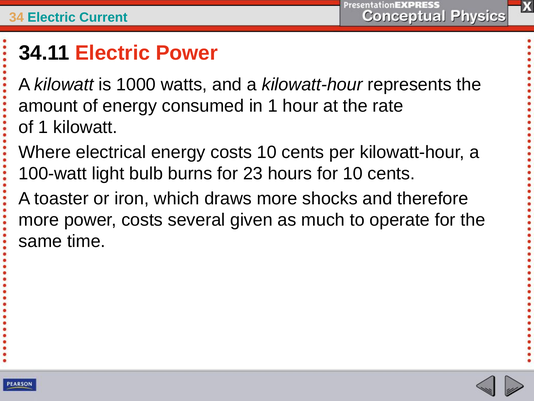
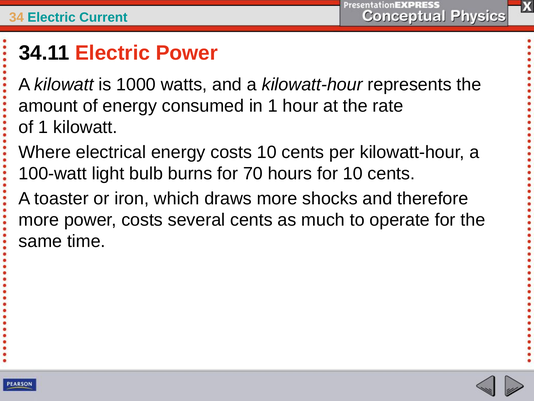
23: 23 -> 70
several given: given -> cents
